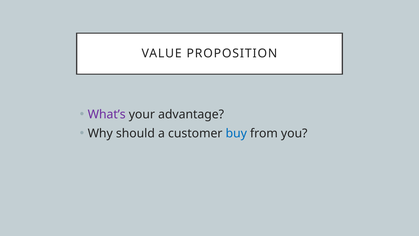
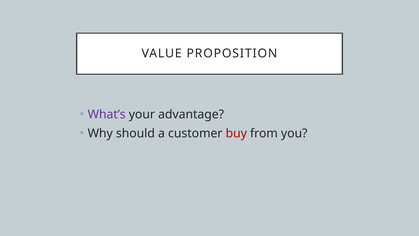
buy colour: blue -> red
